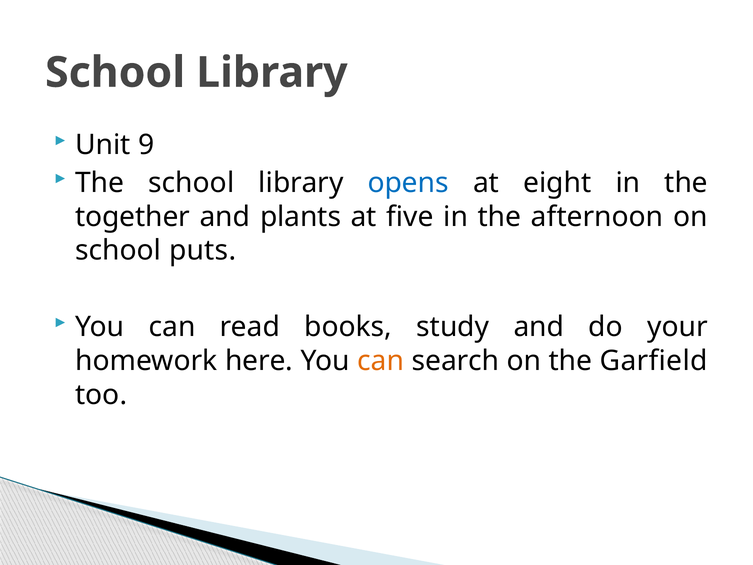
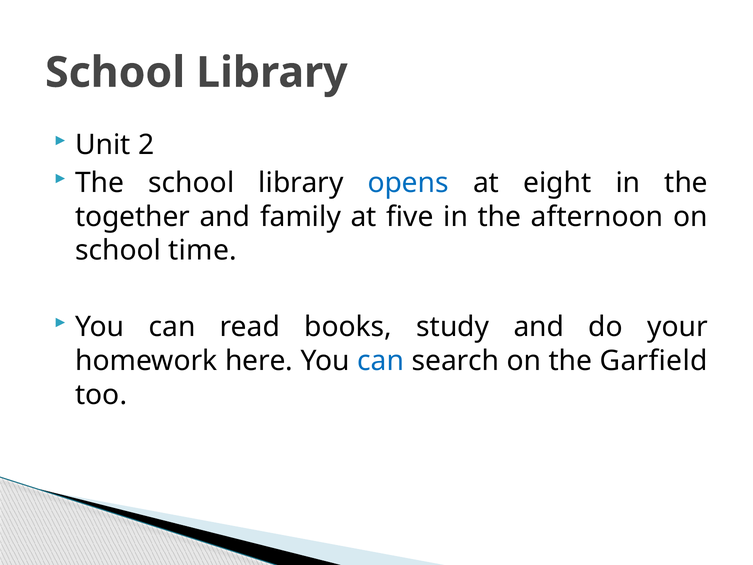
9: 9 -> 2
plants: plants -> family
puts: puts -> time
can at (381, 361) colour: orange -> blue
